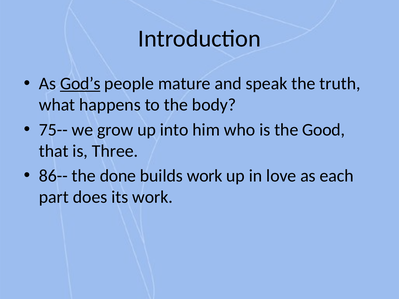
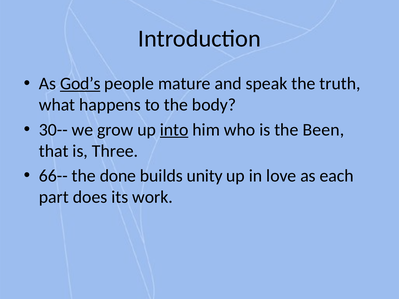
75--: 75-- -> 30--
into underline: none -> present
Good: Good -> Been
86--: 86-- -> 66--
builds work: work -> unity
